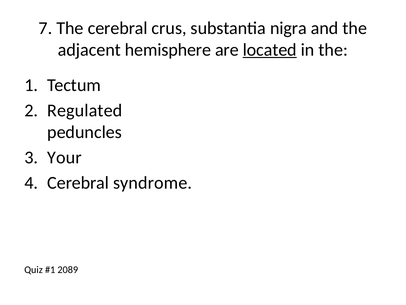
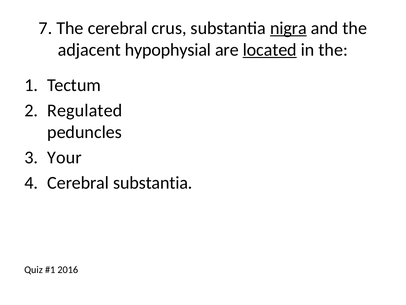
nigra underline: none -> present
hemisphere: hemisphere -> hypophysial
Cerebral syndrome: syndrome -> substantia
2089: 2089 -> 2016
